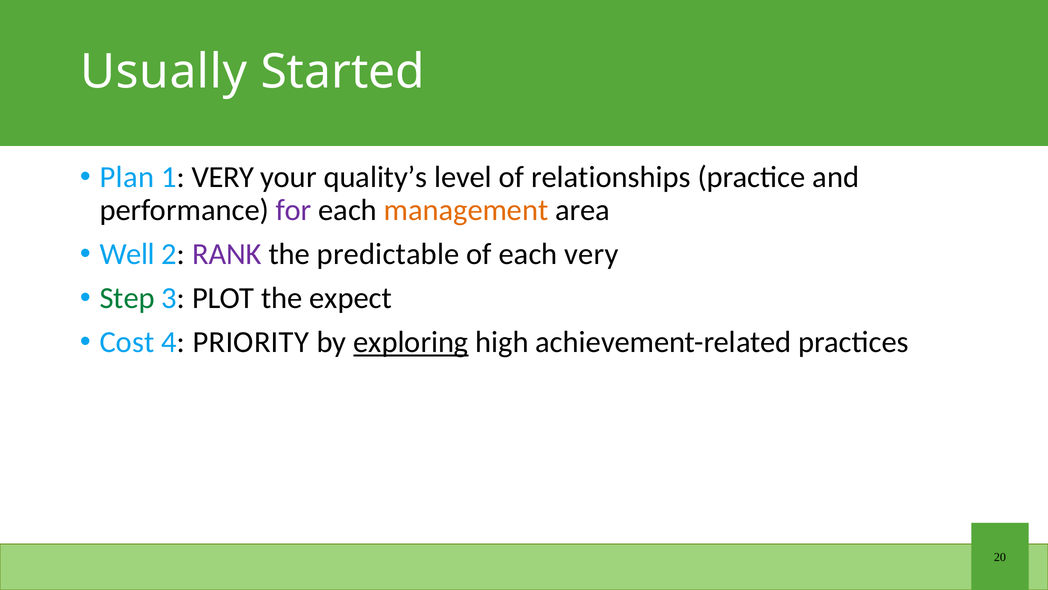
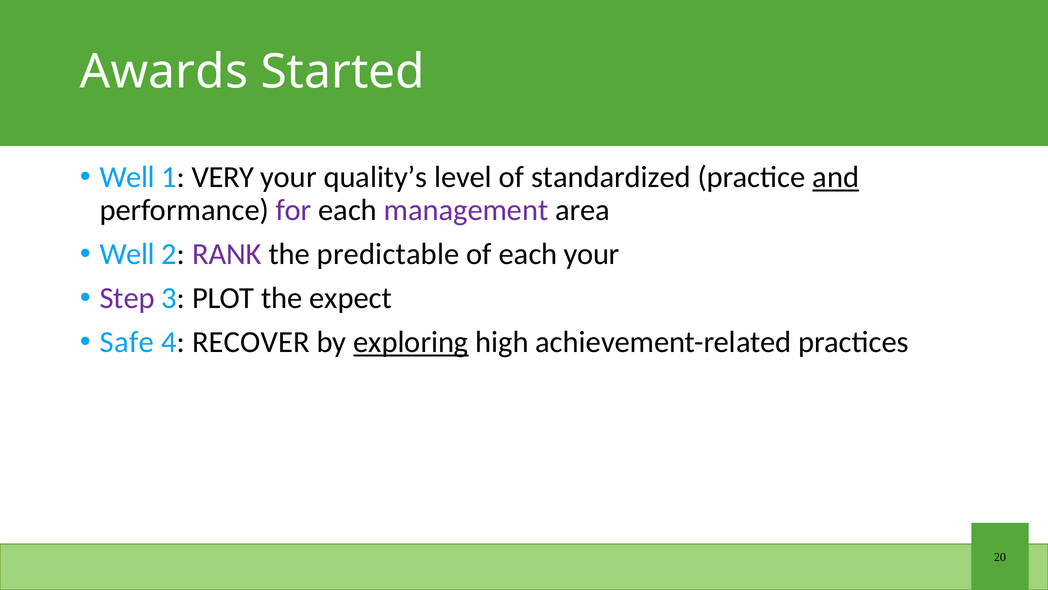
Usually: Usually -> Awards
Plan at (127, 177): Plan -> Well
relationships: relationships -> standardized
and underline: none -> present
management colour: orange -> purple
each very: very -> your
Step colour: green -> purple
Cost: Cost -> Safe
PRIORITY: PRIORITY -> RECOVER
